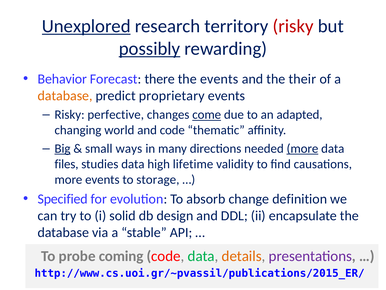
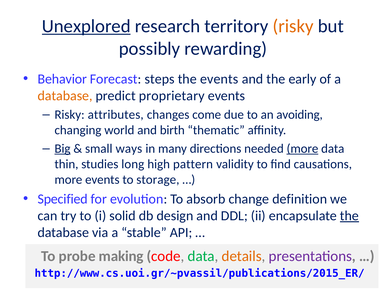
risky at (293, 26) colour: red -> orange
possibly underline: present -> none
there: there -> steps
their: their -> early
perfective: perfective -> attributes
come underline: present -> none
adapted: adapted -> avoiding
and code: code -> birth
files: files -> thin
studies data: data -> long
lifetime: lifetime -> pattern
the at (349, 215) underline: none -> present
coming: coming -> making
